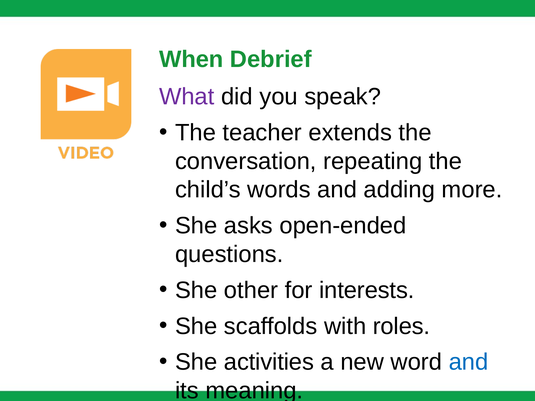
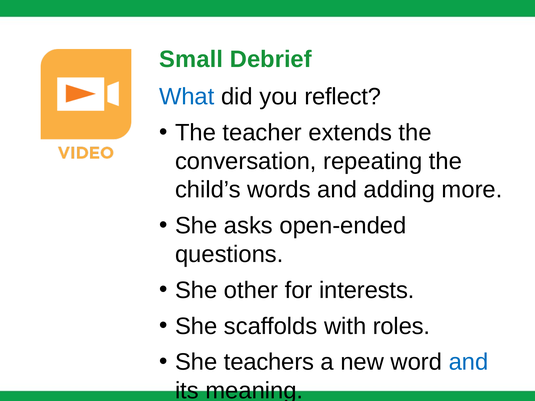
When: When -> Small
What colour: purple -> blue
speak: speak -> reflect
activities: activities -> teachers
